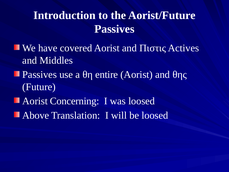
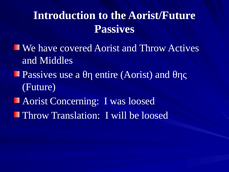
and Πιστις: Πιστις -> Throw
Above at (36, 115): Above -> Throw
